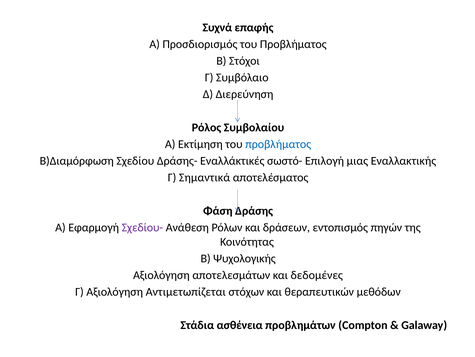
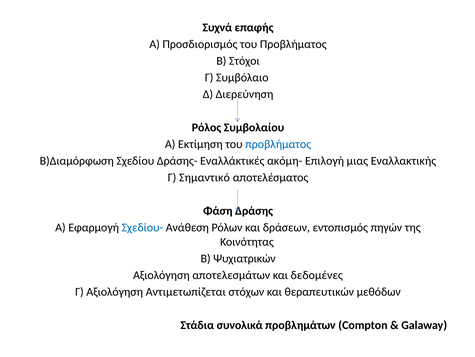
σωστό-: σωστό- -> ακόμη-
Σημαντικά: Σημαντικά -> Σημαντικό
Σχεδίου- colour: purple -> blue
Ψυχολογικής: Ψυχολογικής -> Ψυχιατρικών
ασθένεια: ασθένεια -> συνολικά
